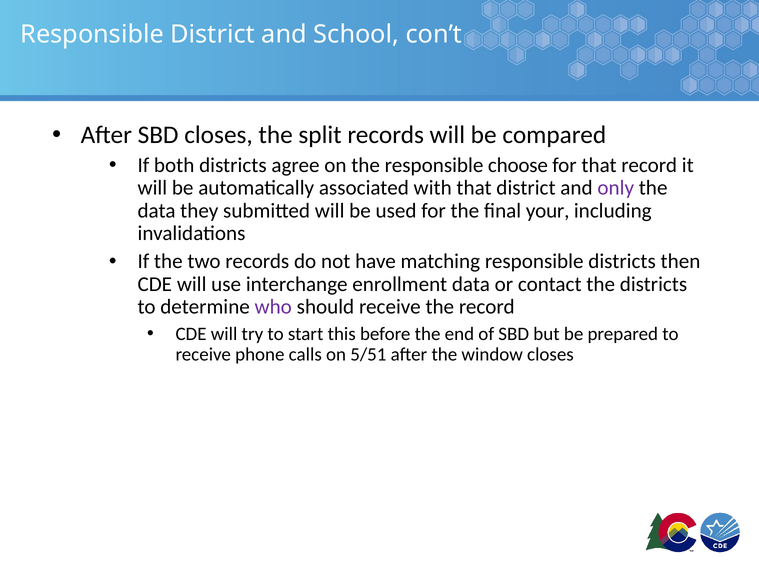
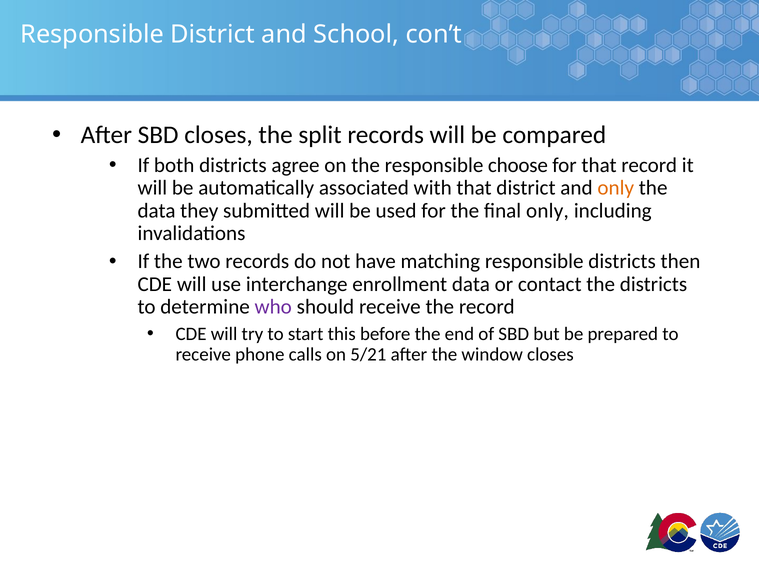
only at (616, 188) colour: purple -> orange
final your: your -> only
5/51: 5/51 -> 5/21
